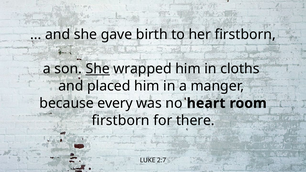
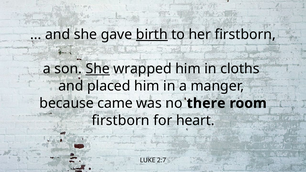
birth underline: none -> present
every: every -> came
heart: heart -> there
there: there -> heart
